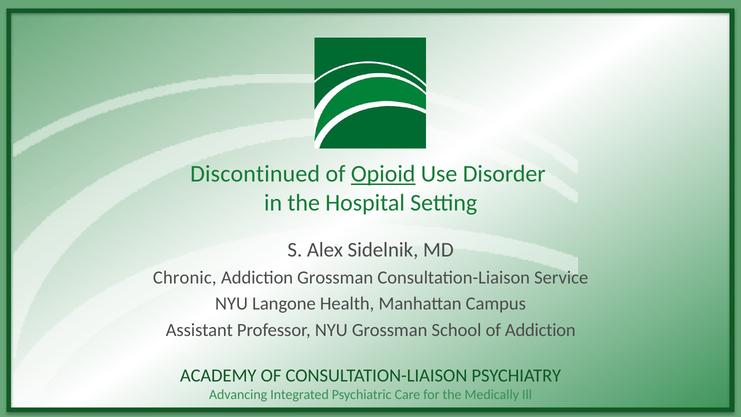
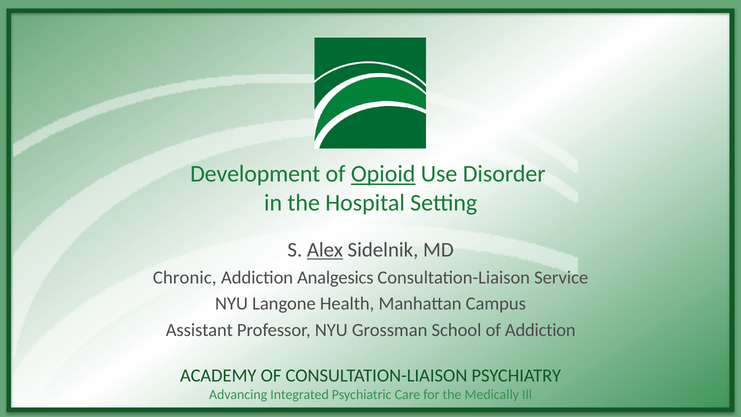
Discontinued: Discontinued -> Development
Alex underline: none -> present
Addiction Grossman: Grossman -> Analgesics
